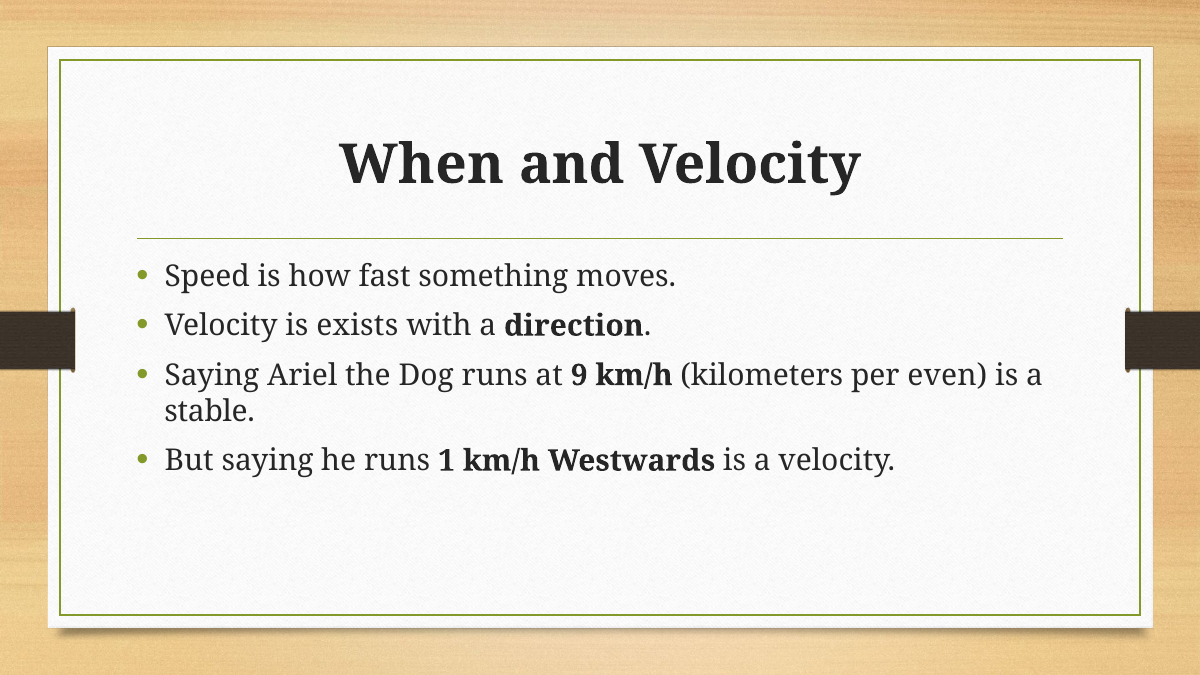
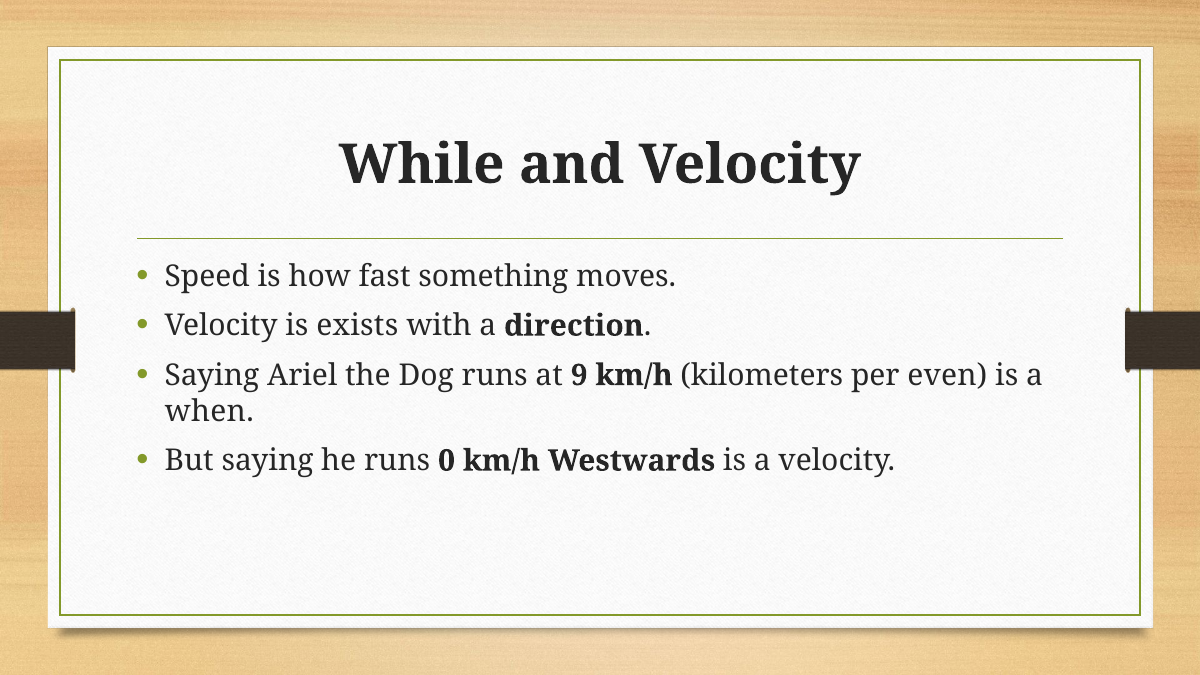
When: When -> While
stable: stable -> when
1: 1 -> 0
